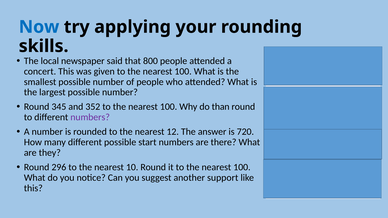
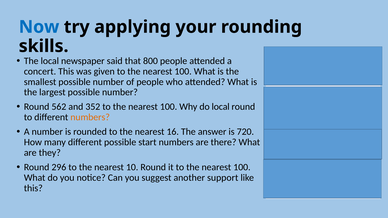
345: 345 -> 562
do than: than -> local
numbers at (90, 117) colour: purple -> orange
12: 12 -> 16
